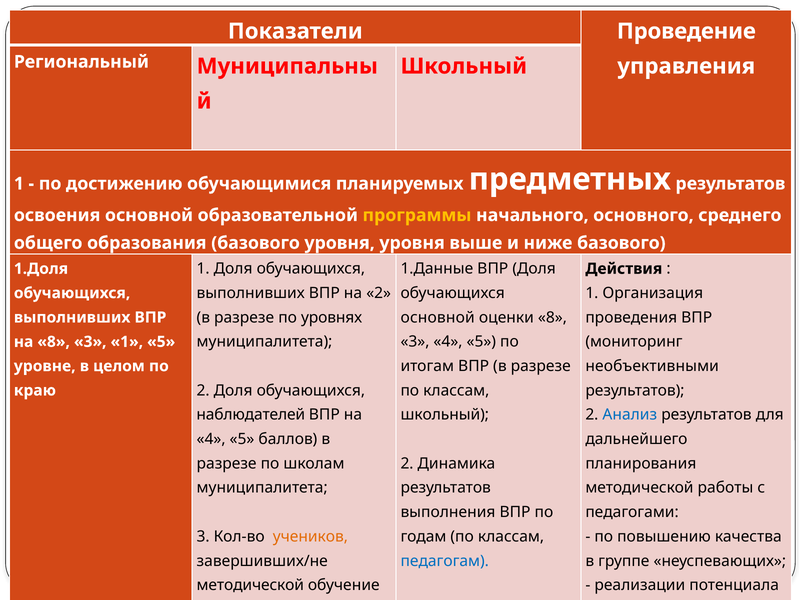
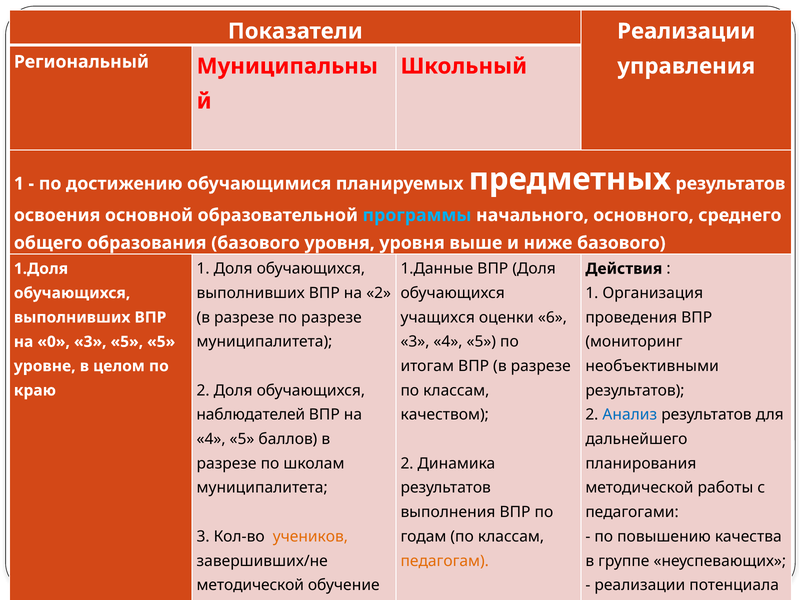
Проведение at (686, 31): Проведение -> Реализации
программы colour: yellow -> light blue
по уровнях: уровнях -> разрезе
основной at (438, 318): основной -> учащихся
оценки 8: 8 -> 6
на 8: 8 -> 0
3 1: 1 -> 5
школьный at (445, 415): школьный -> качеством
педагогам colour: blue -> orange
